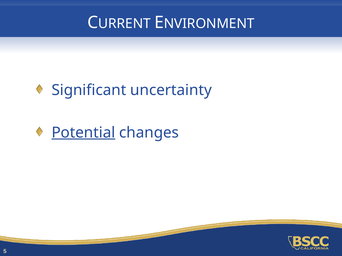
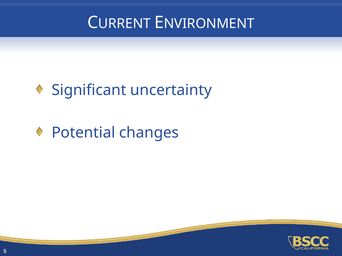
Potential underline: present -> none
